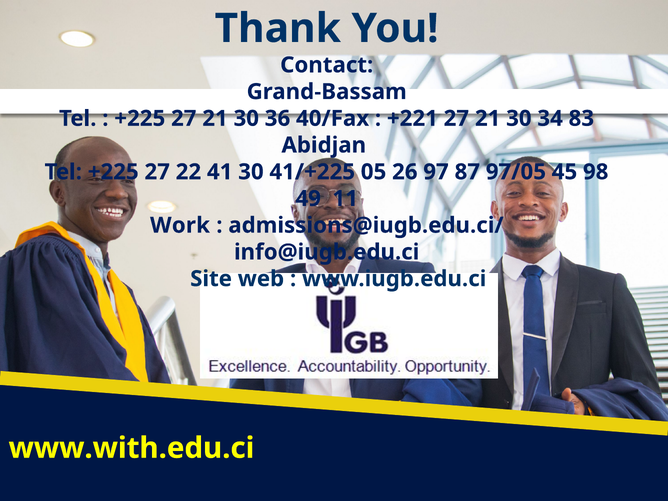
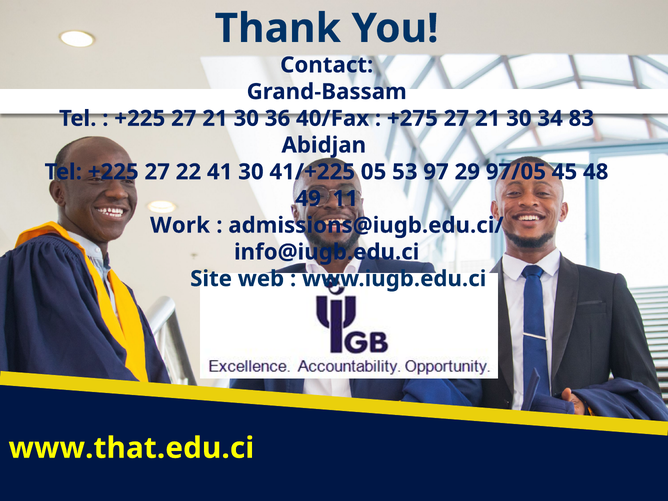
+221: +221 -> +275
26: 26 -> 53
87: 87 -> 29
98: 98 -> 48
www.with.edu.ci: www.with.edu.ci -> www.that.edu.ci
